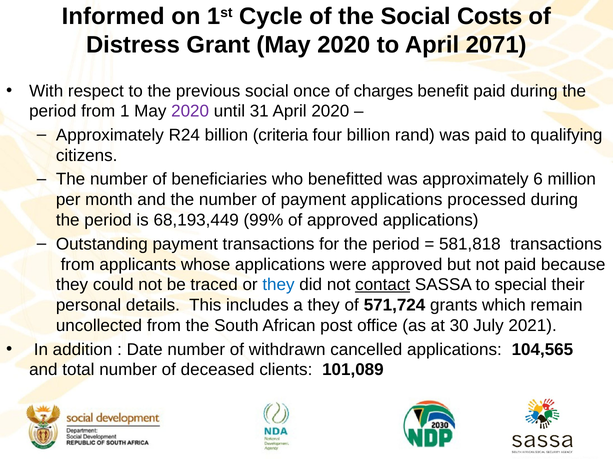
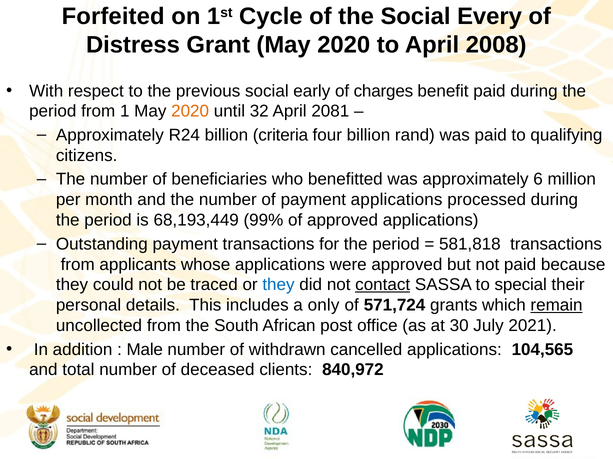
Informed: Informed -> Forfeited
Costs: Costs -> Every
2071: 2071 -> 2008
once: once -> early
2020 at (190, 112) colour: purple -> orange
31: 31 -> 32
April 2020: 2020 -> 2081
a they: they -> only
remain underline: none -> present
Date: Date -> Male
101,089: 101,089 -> 840,972
